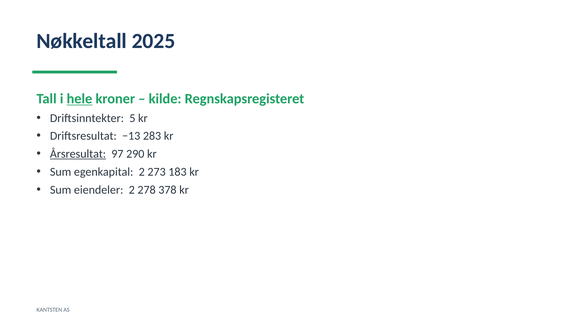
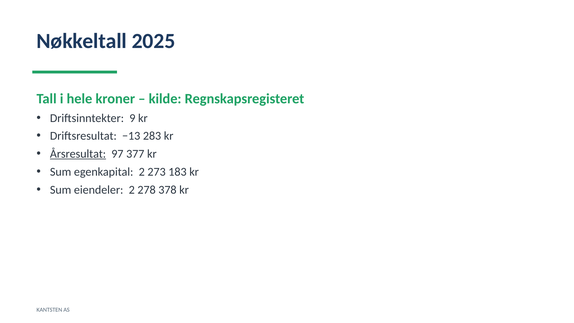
hele underline: present -> none
5: 5 -> 9
290: 290 -> 377
